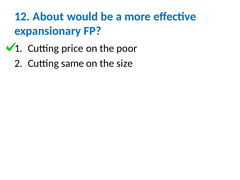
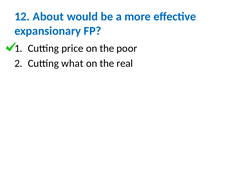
same: same -> what
size: size -> real
